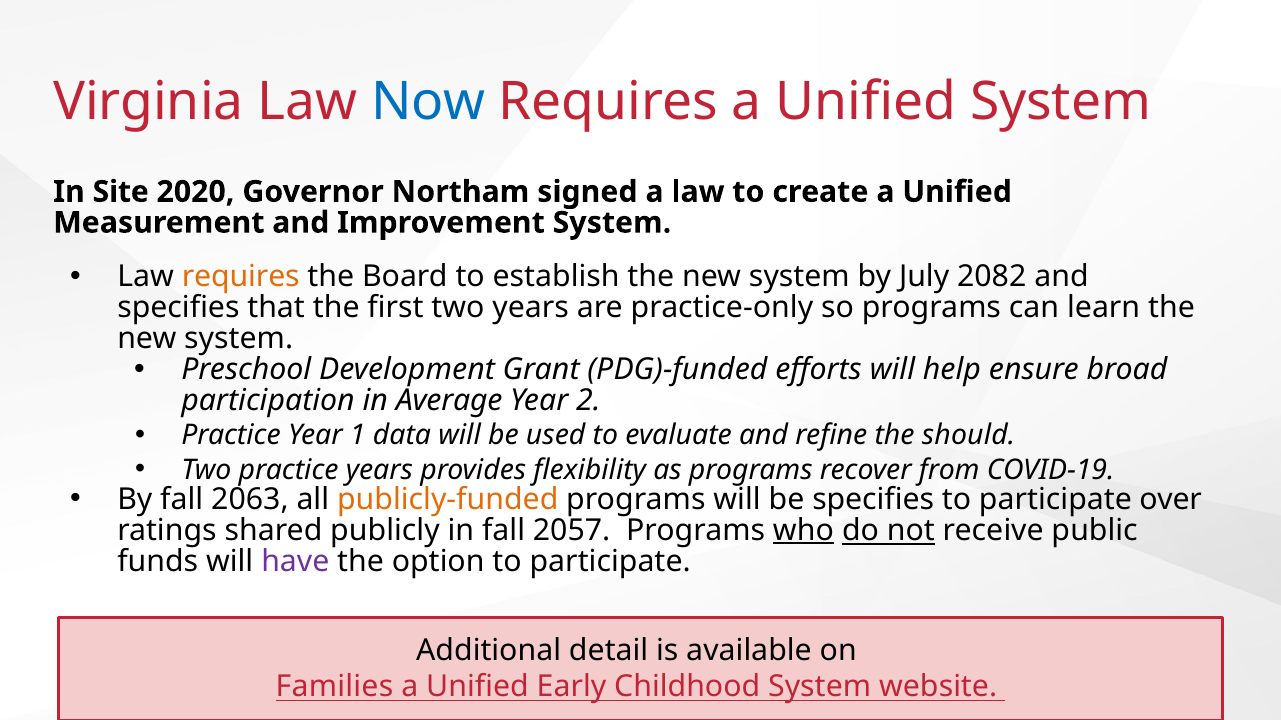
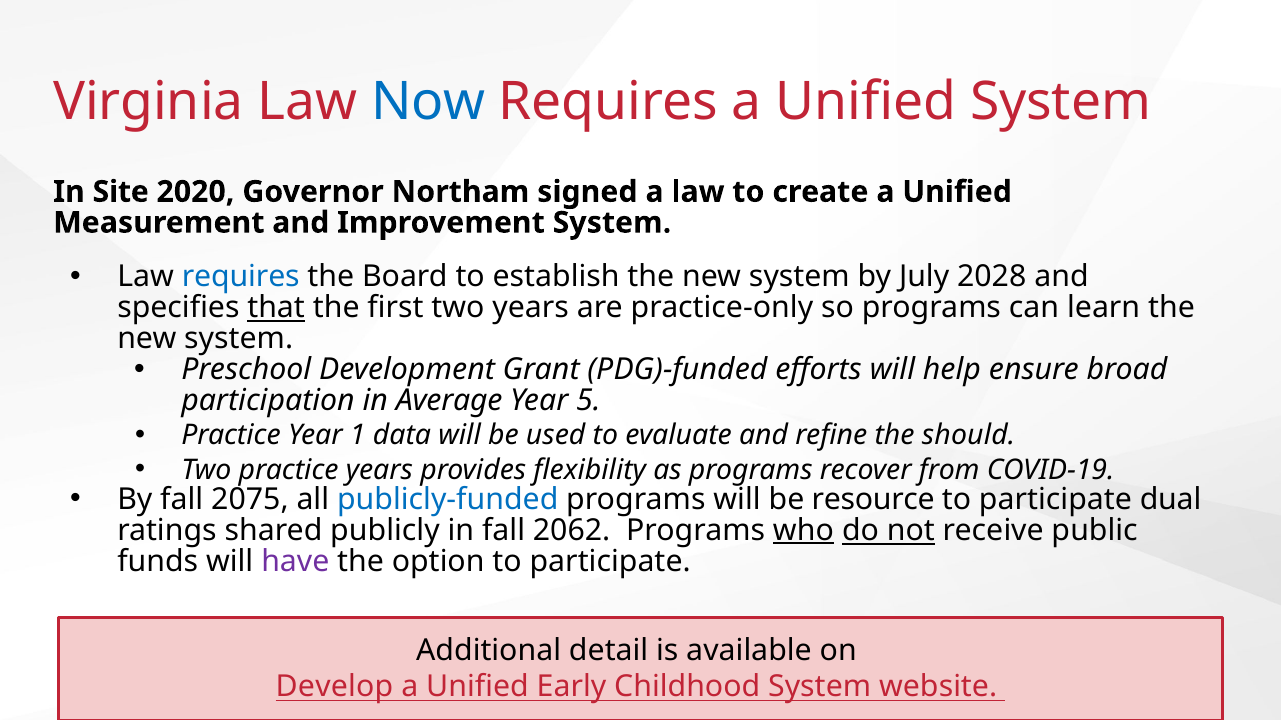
requires at (241, 277) colour: orange -> blue
2082: 2082 -> 2028
that underline: none -> present
2: 2 -> 5
2063: 2063 -> 2075
publicly-funded colour: orange -> blue
be specifies: specifies -> resource
over: over -> dual
2057: 2057 -> 2062
Families: Families -> Develop
